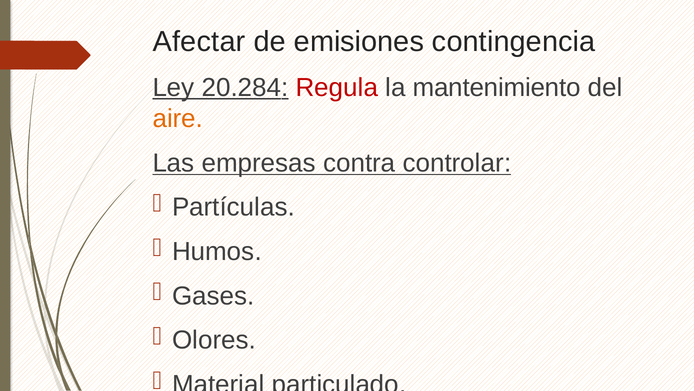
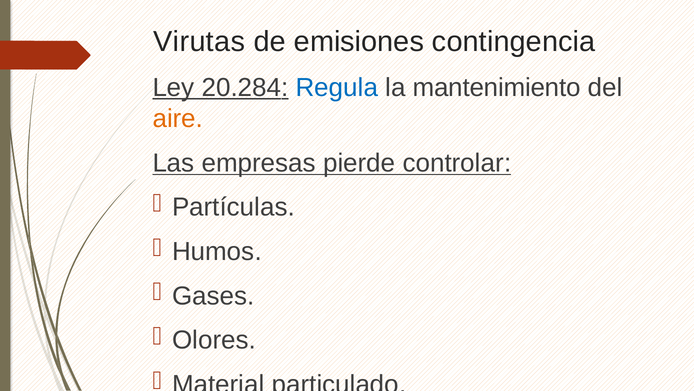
Afectar: Afectar -> Virutas
Regula colour: red -> blue
contra: contra -> pierde
